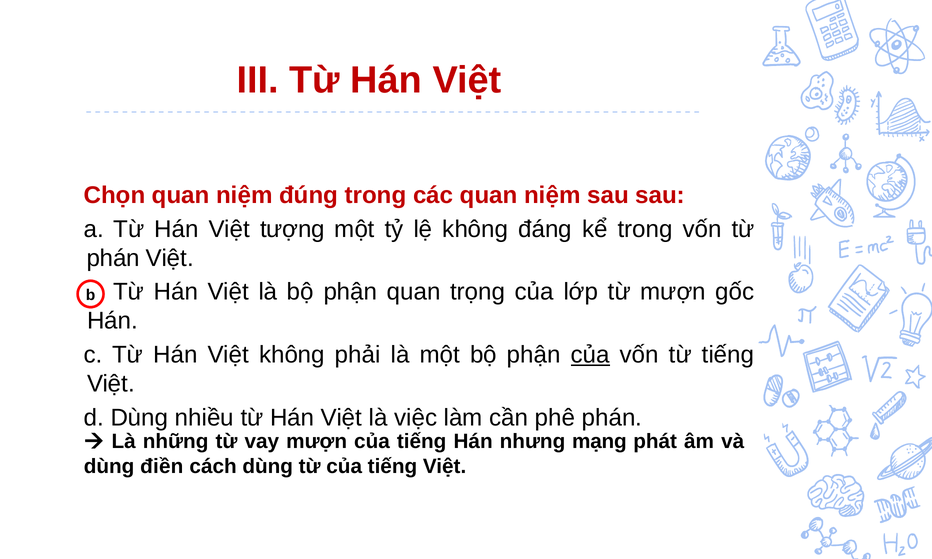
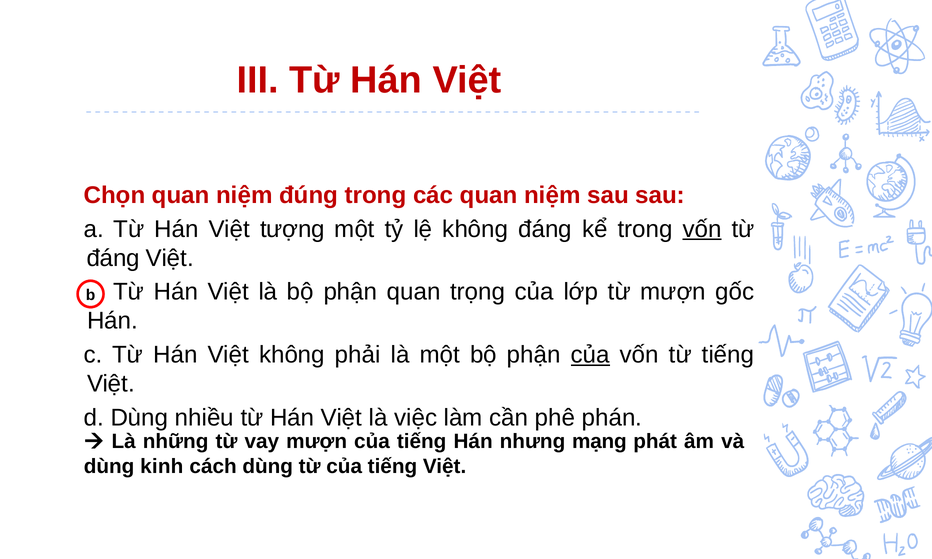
vốn at (702, 229) underline: none -> present
phán at (113, 258): phán -> đáng
điền: điền -> kinh
